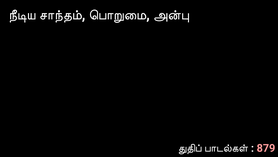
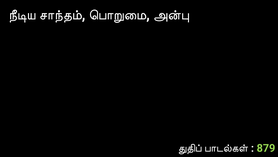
879 colour: pink -> light green
